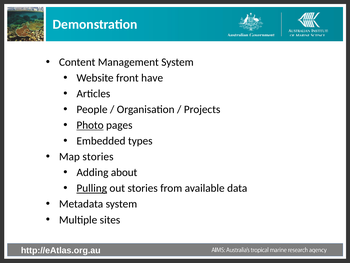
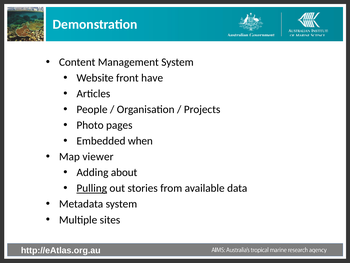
Photo underline: present -> none
types: types -> when
Map stories: stories -> viewer
